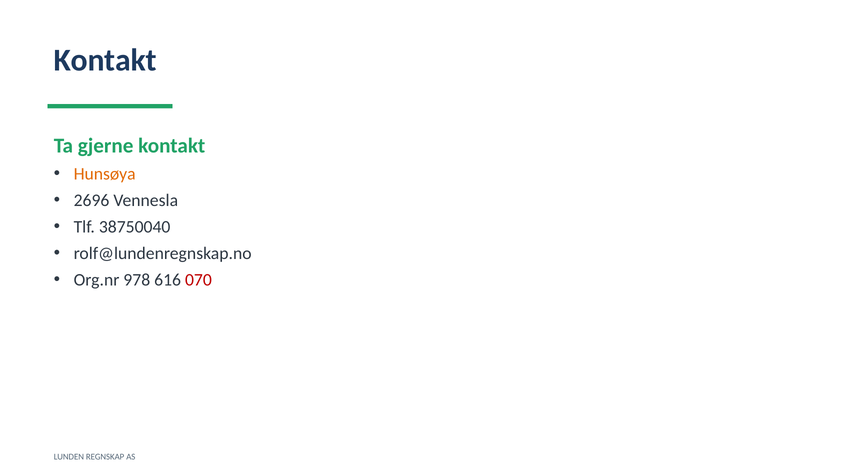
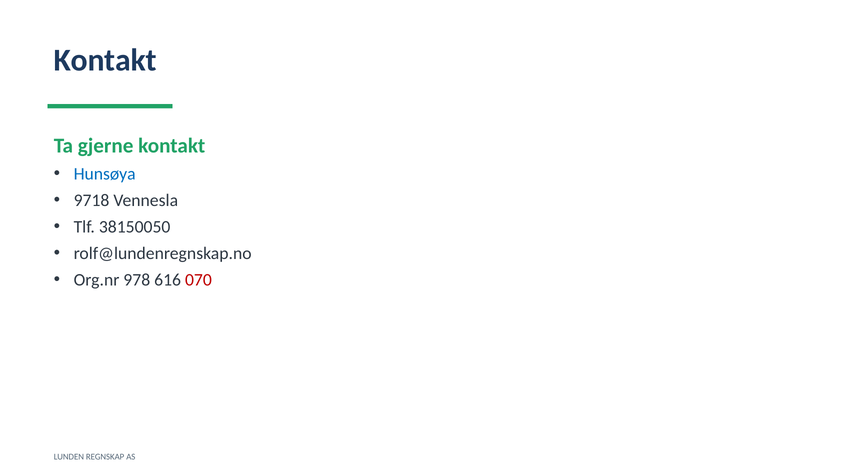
Hunsøya colour: orange -> blue
2696: 2696 -> 9718
38750040: 38750040 -> 38150050
